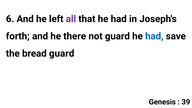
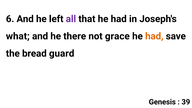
forth: forth -> what
not guard: guard -> grace
had at (154, 36) colour: blue -> orange
